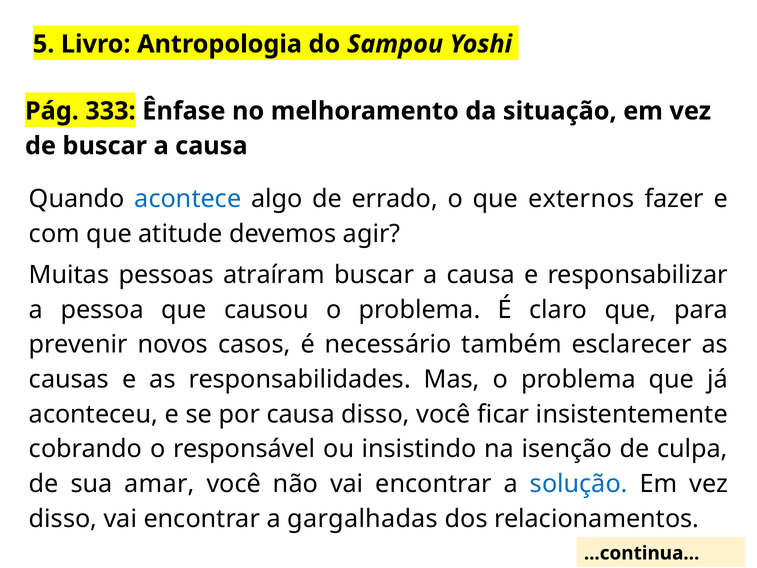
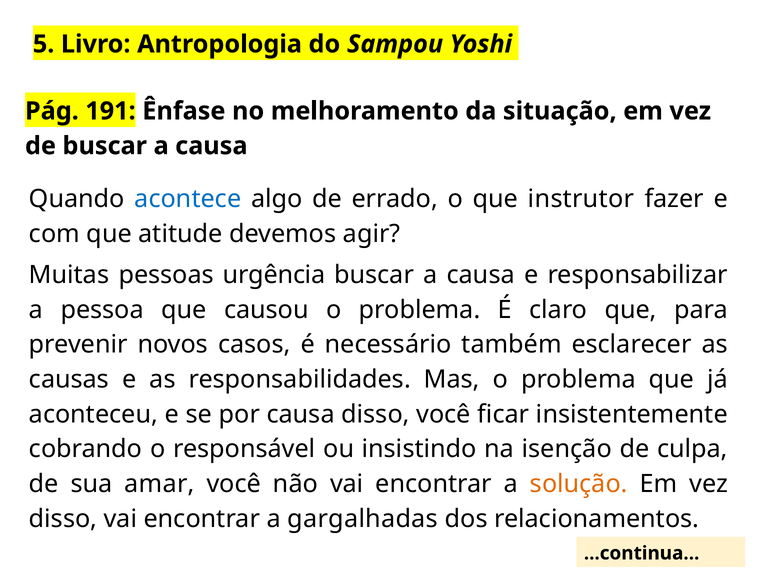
333: 333 -> 191
externos: externos -> instrutor
atraíram: atraíram -> urgência
solução colour: blue -> orange
